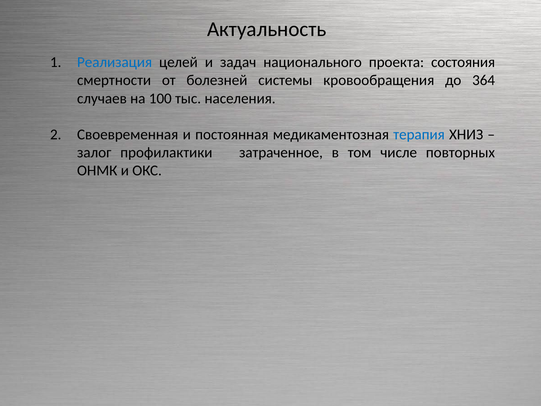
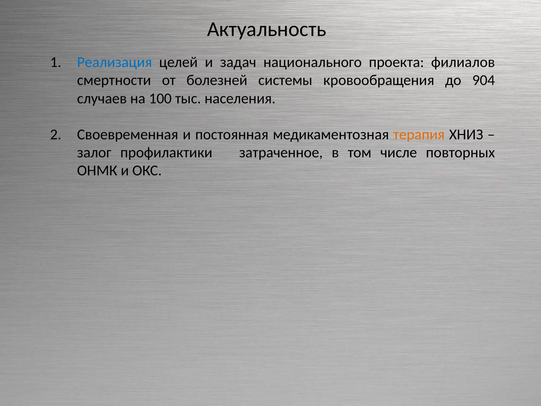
состояния: состояния -> филиалов
364: 364 -> 904
терапия colour: blue -> orange
